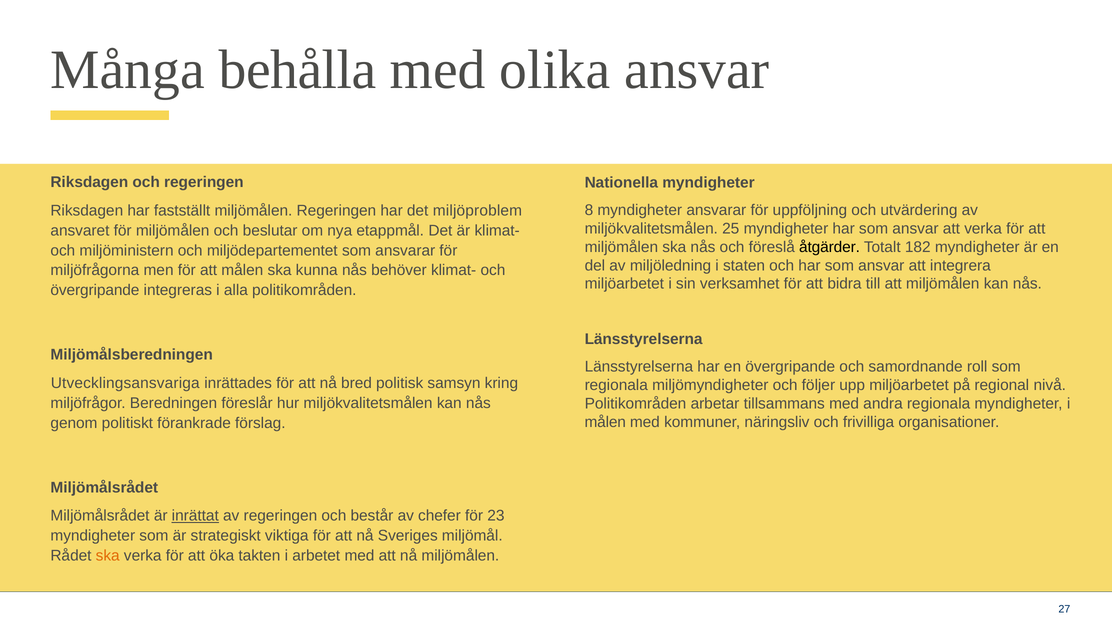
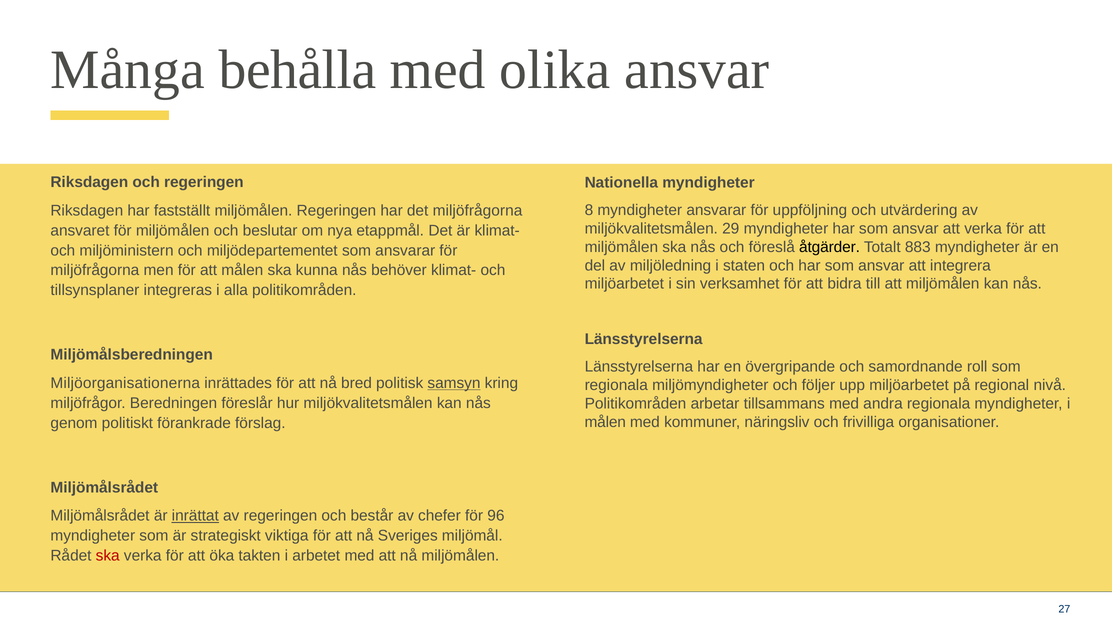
det miljöproblem: miljöproblem -> miljöfrågorna
25: 25 -> 29
182: 182 -> 883
övergripande at (95, 291): övergripande -> tillsynsplaner
Utvecklingsansvariga: Utvecklingsansvariga -> Miljöorganisationerna
samsyn underline: none -> present
23: 23 -> 96
ska at (108, 556) colour: orange -> red
